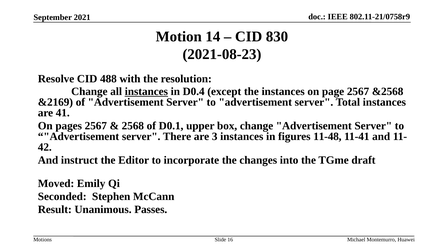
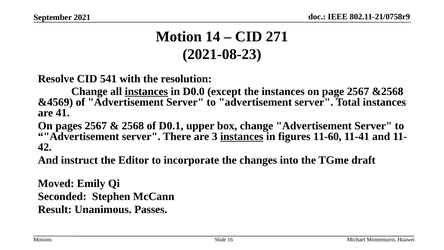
830: 830 -> 271
488: 488 -> 541
D0.4: D0.4 -> D0.0
&2169: &2169 -> &4569
instances at (242, 136) underline: none -> present
11-48: 11-48 -> 11-60
